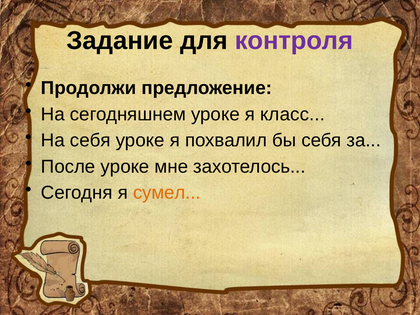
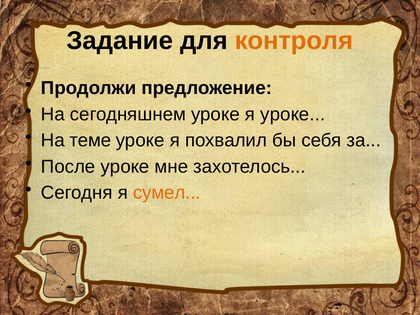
контроля colour: purple -> orange
я класс: класс -> уроке
На себя: себя -> теме
